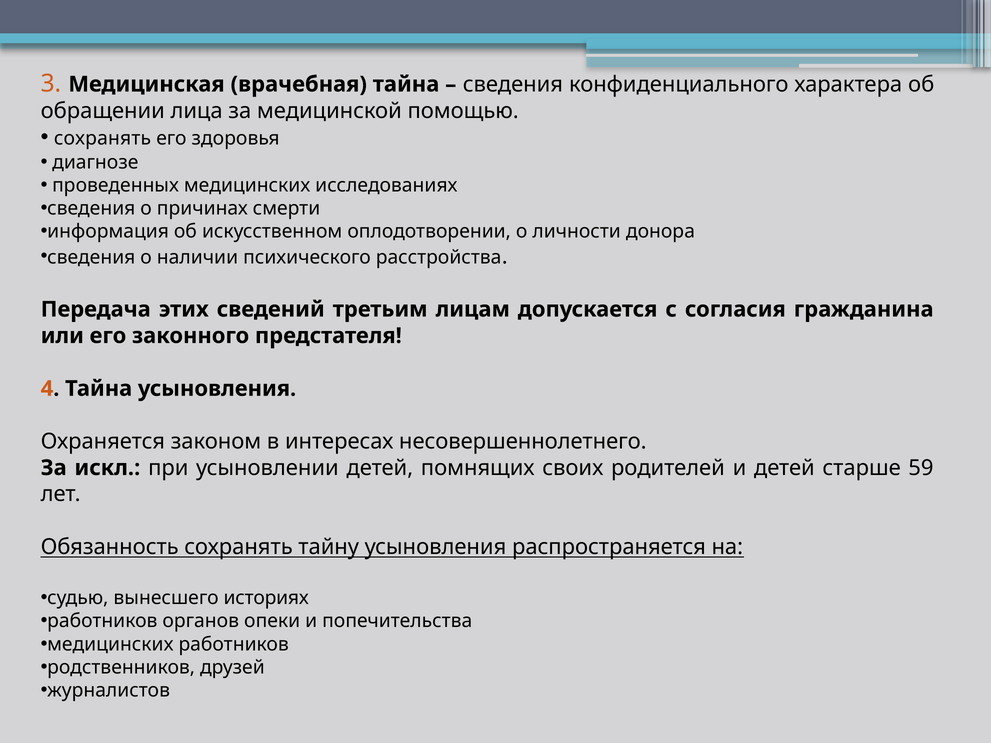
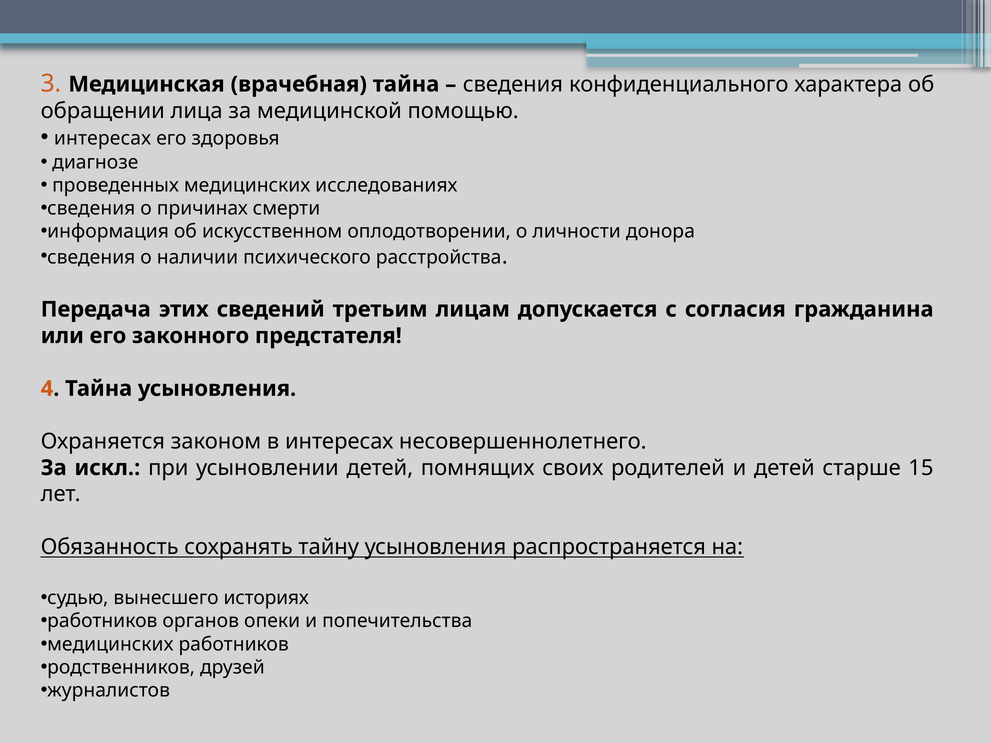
сохранять at (102, 139): сохранять -> интересах
59: 59 -> 15
